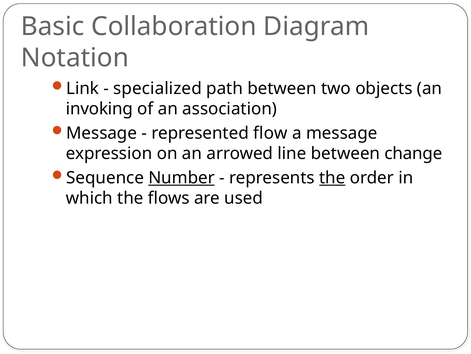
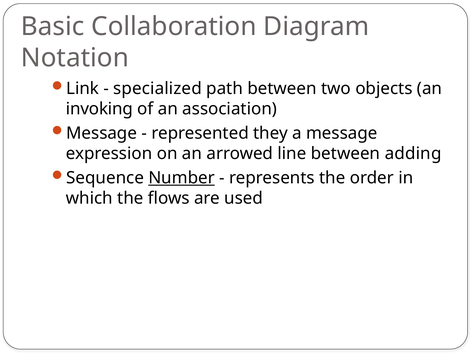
flow: flow -> they
change: change -> adding
the at (332, 177) underline: present -> none
